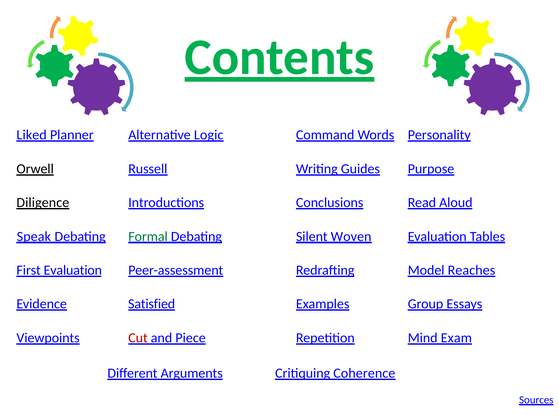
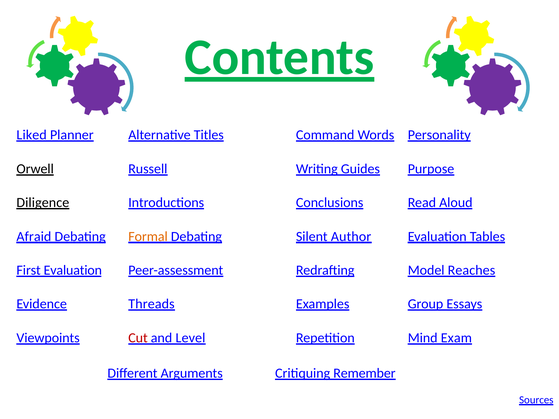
Logic: Logic -> Titles
Speak: Speak -> Afraid
Formal colour: green -> orange
Woven: Woven -> Author
Satisfied: Satisfied -> Threads
Piece: Piece -> Level
Coherence: Coherence -> Remember
